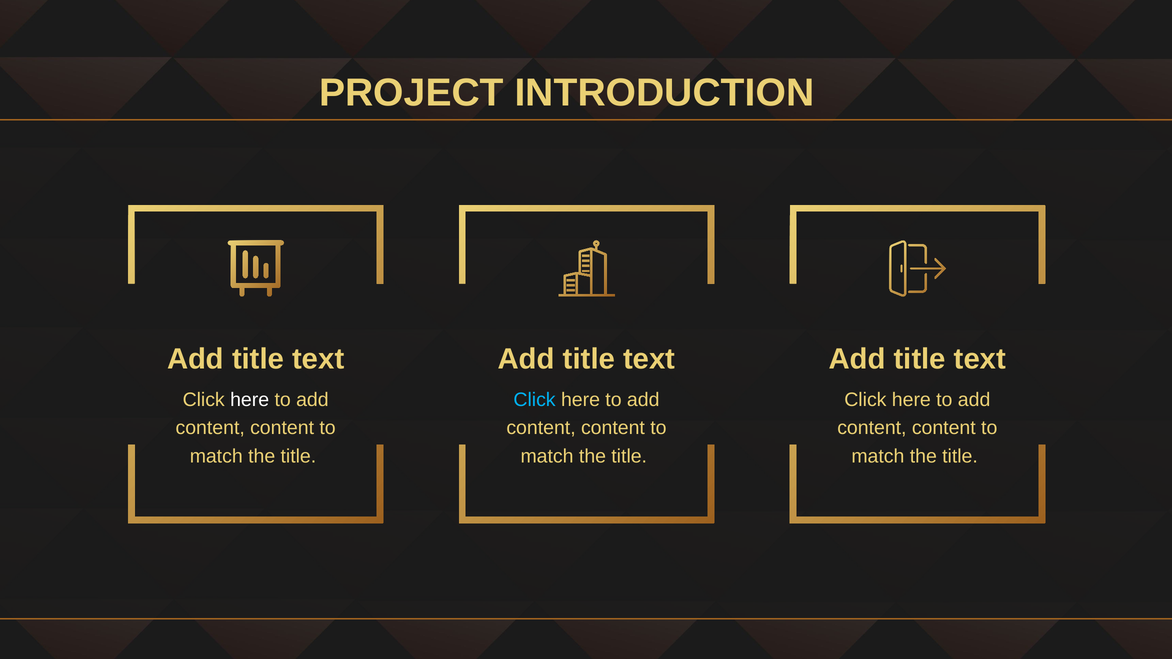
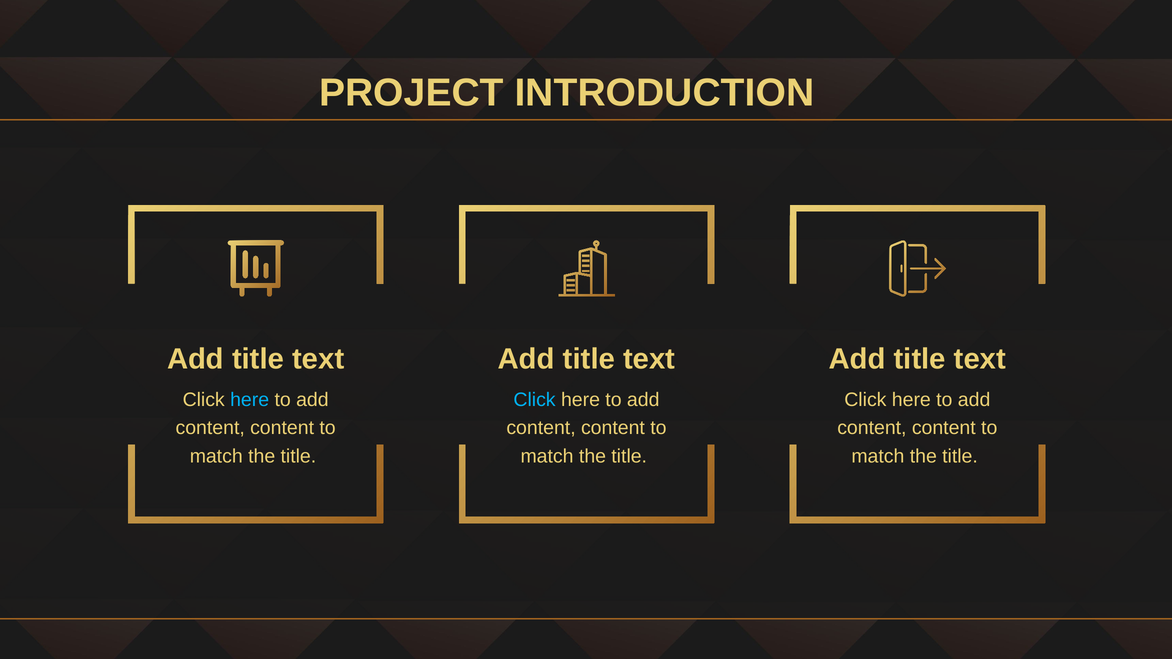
here at (250, 400) colour: white -> light blue
